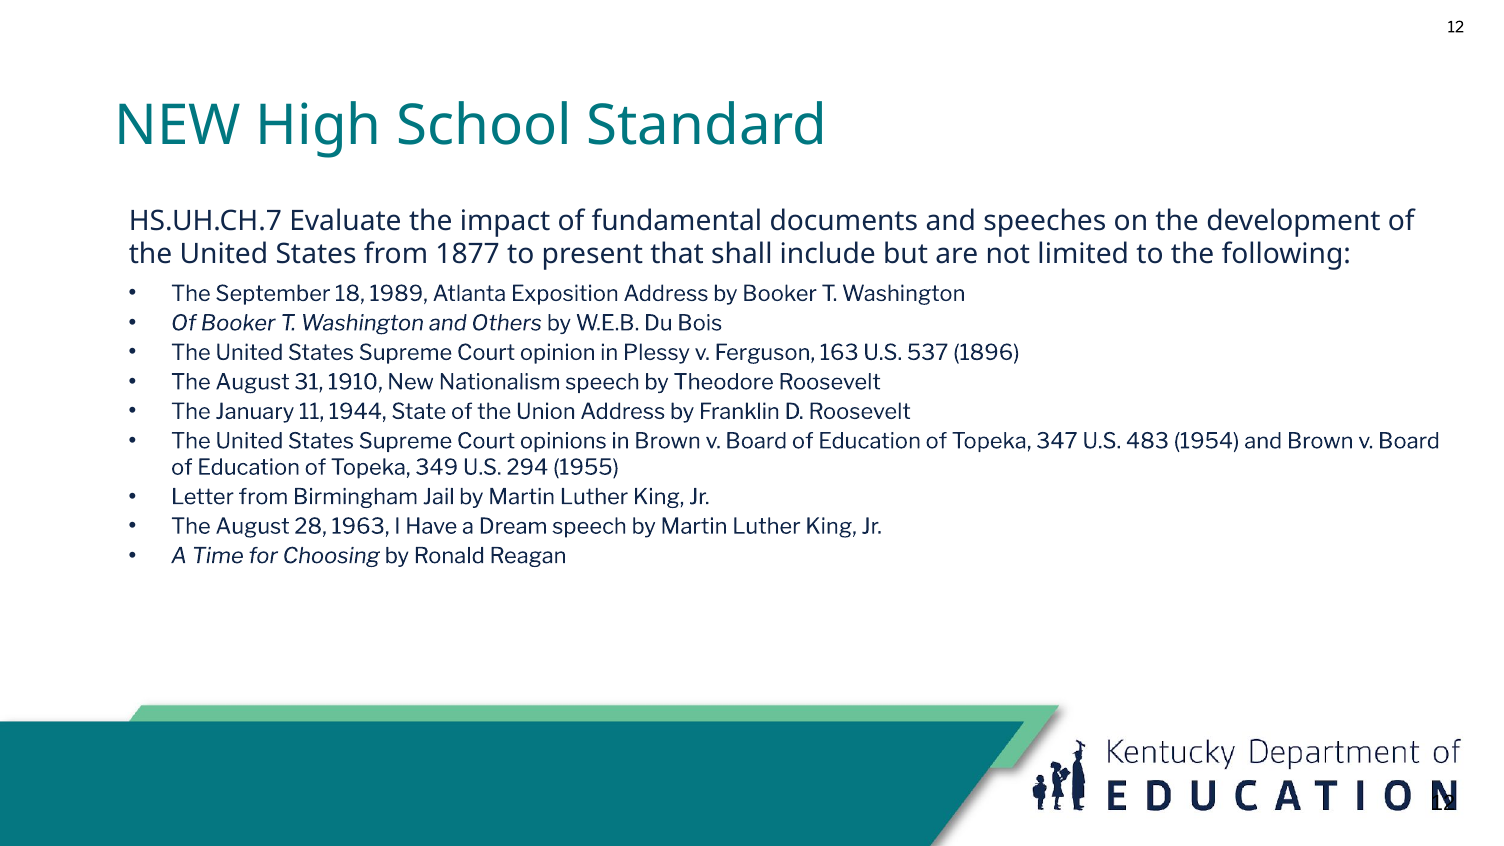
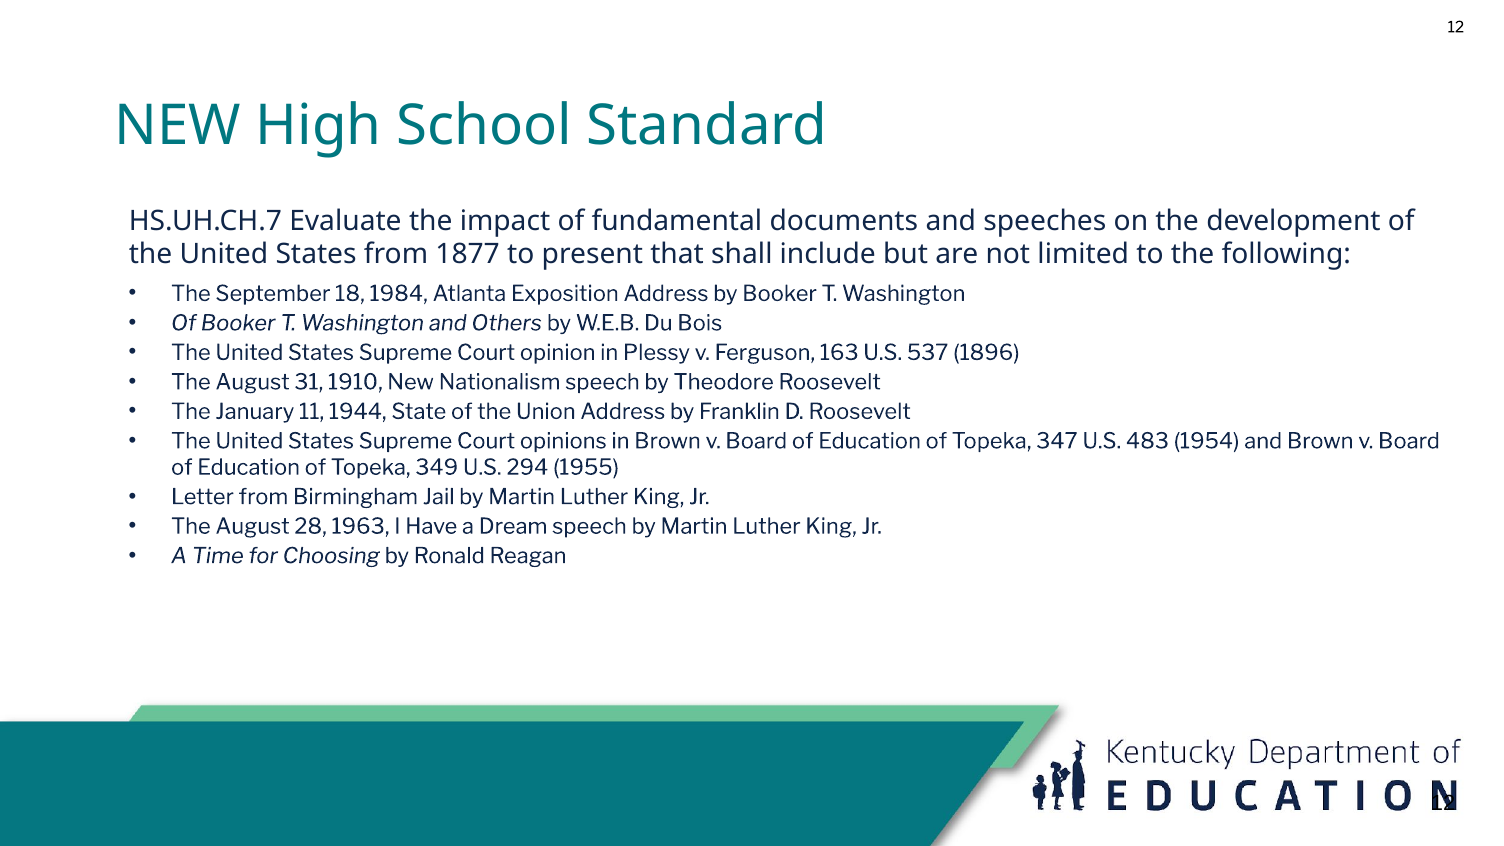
1989: 1989 -> 1984
